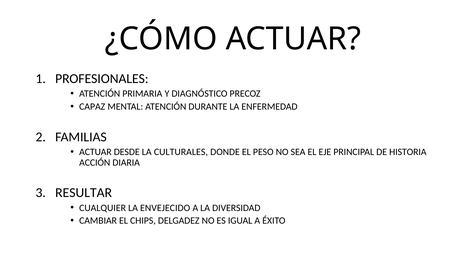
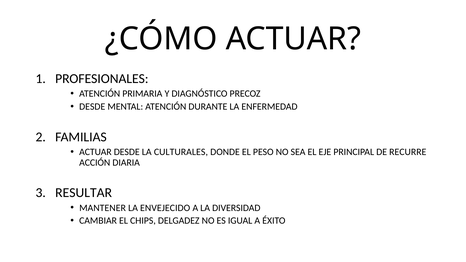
CAPAZ at (92, 107): CAPAZ -> DESDE
HISTORIA: HISTORIA -> RECURRE
CUALQUIER: CUALQUIER -> MANTENER
